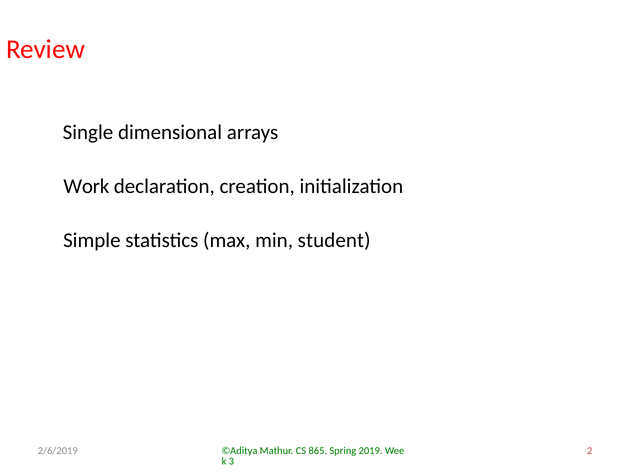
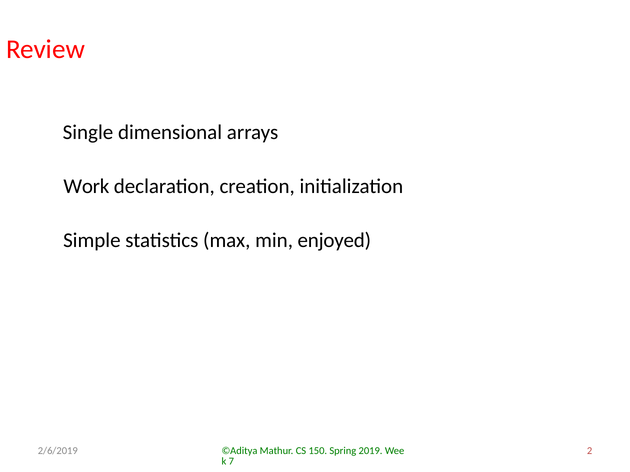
student: student -> enjoyed
865: 865 -> 150
3: 3 -> 7
